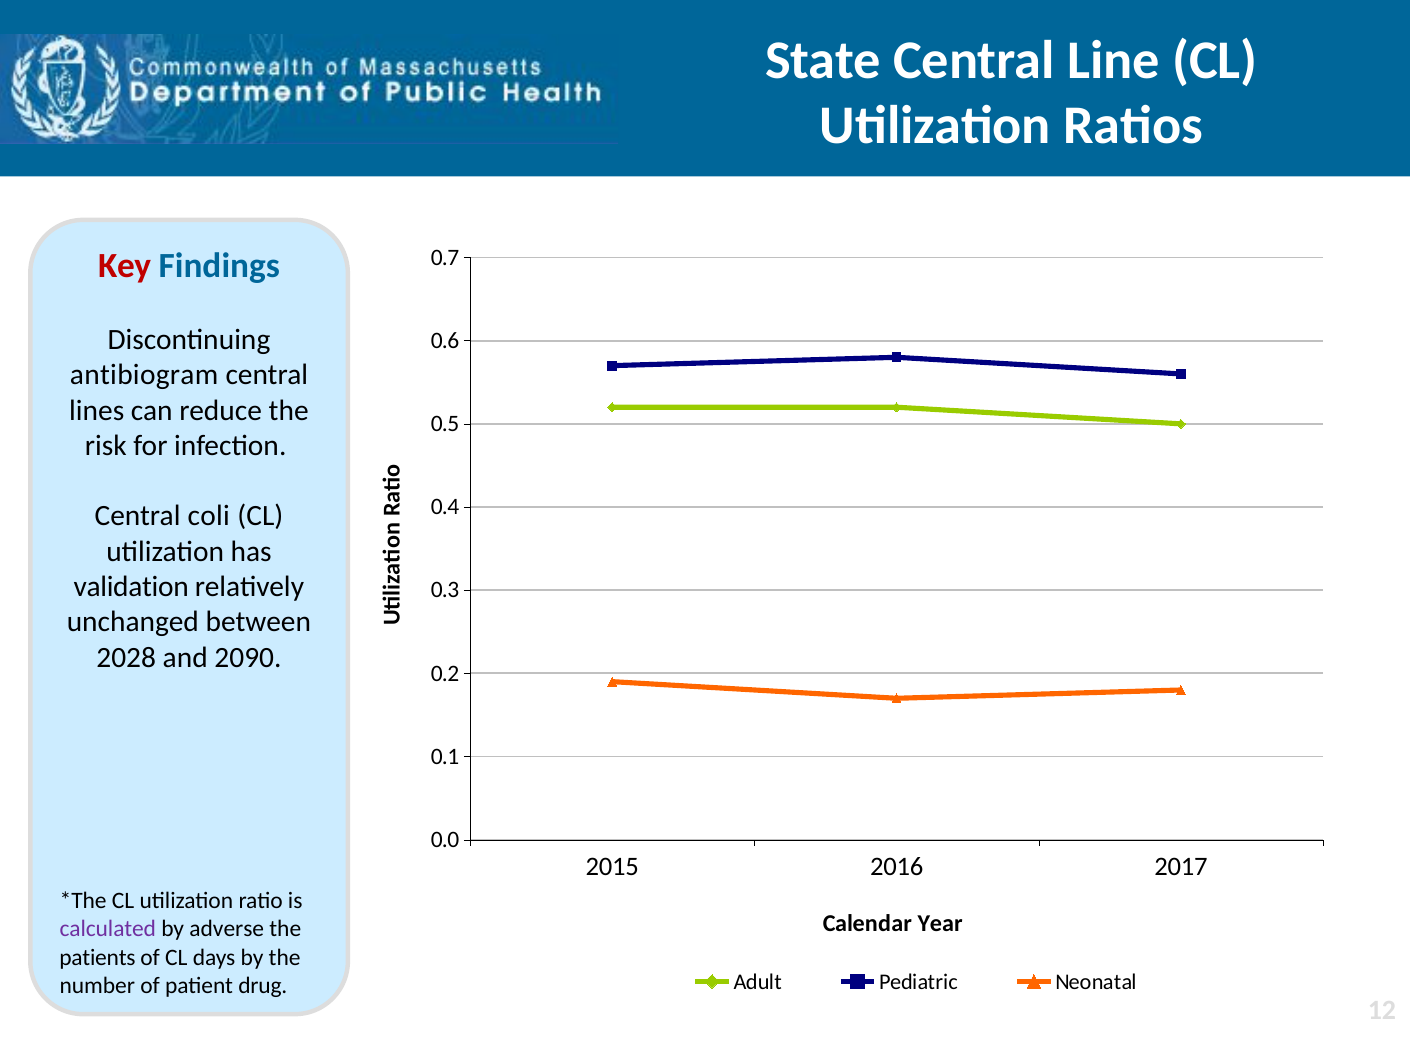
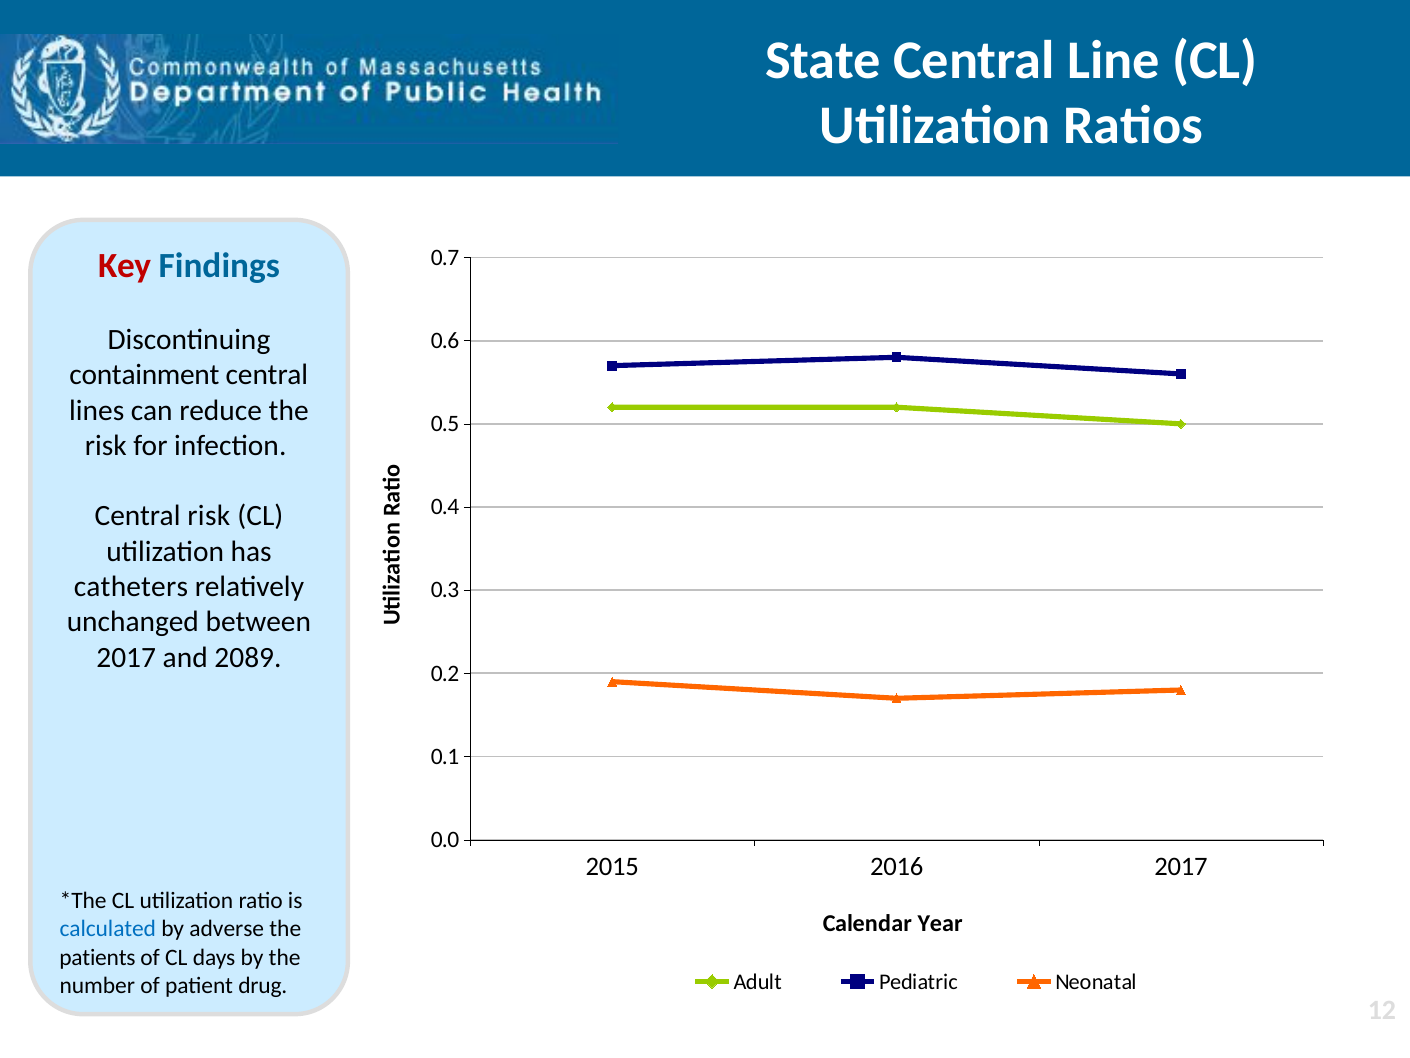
antibiogram: antibiogram -> containment
Central coli: coli -> risk
validation: validation -> catheters
2028 at (126, 657): 2028 -> 2017
2090: 2090 -> 2089
calculated colour: purple -> blue
